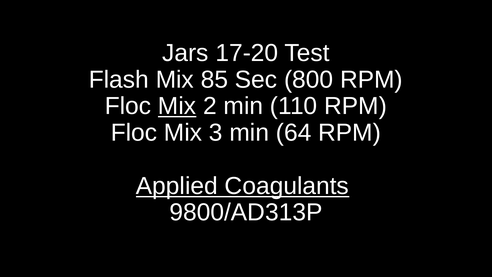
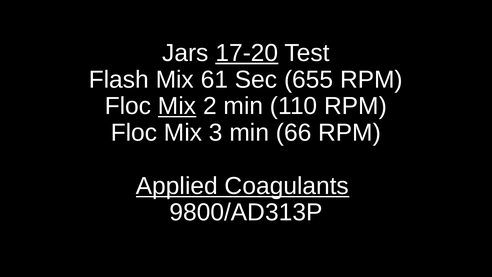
17-20 underline: none -> present
85: 85 -> 61
800: 800 -> 655
64: 64 -> 66
